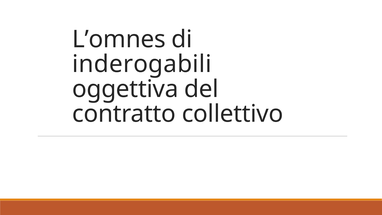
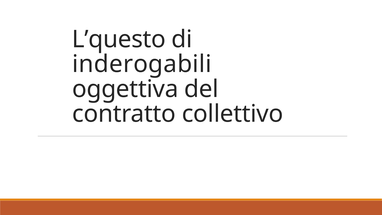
L’omnes: L’omnes -> L’questo
